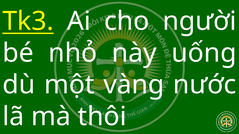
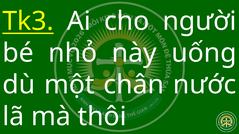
vàng: vàng -> chân
